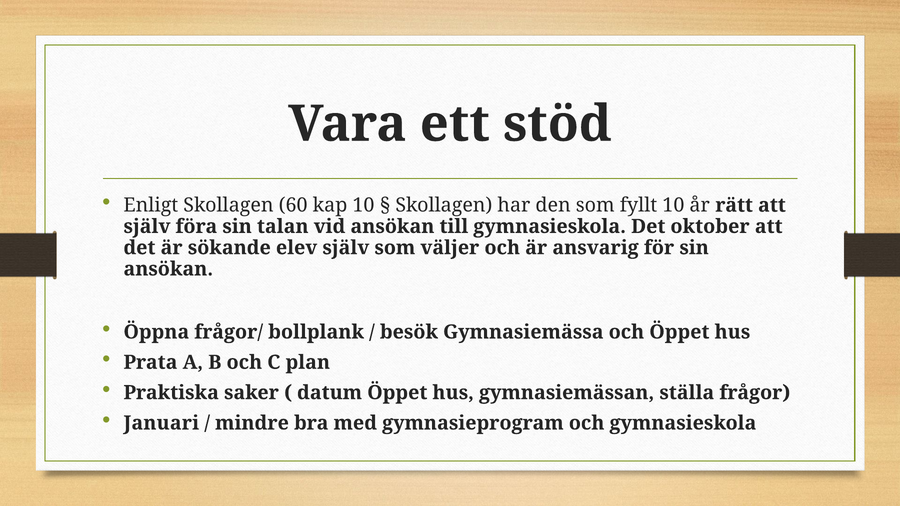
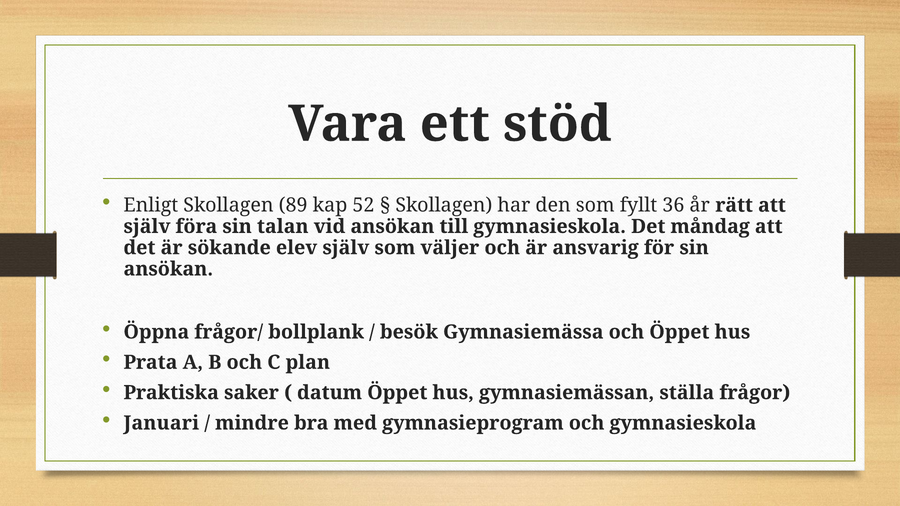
60: 60 -> 89
kap 10: 10 -> 52
fyllt 10: 10 -> 36
oktober: oktober -> måndag
